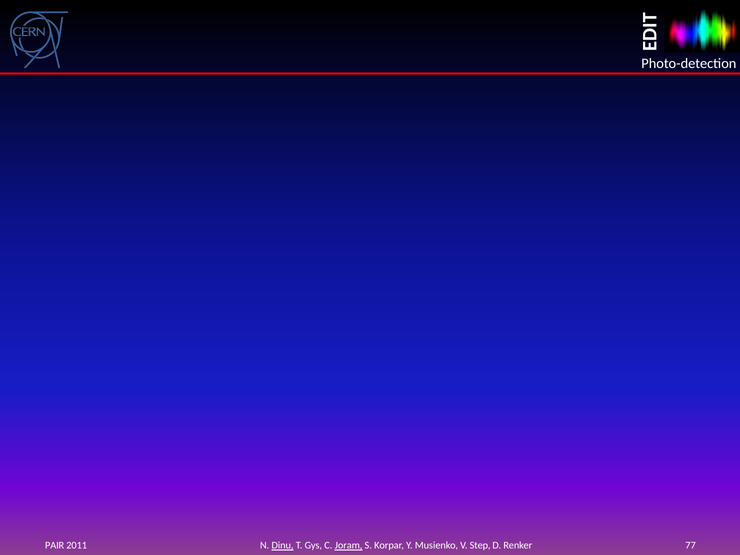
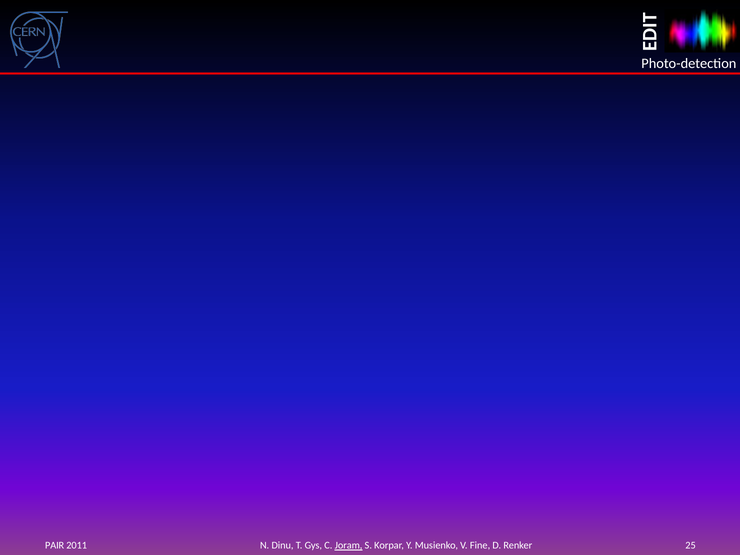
Dinu underline: present -> none
Step: Step -> Fine
77: 77 -> 25
